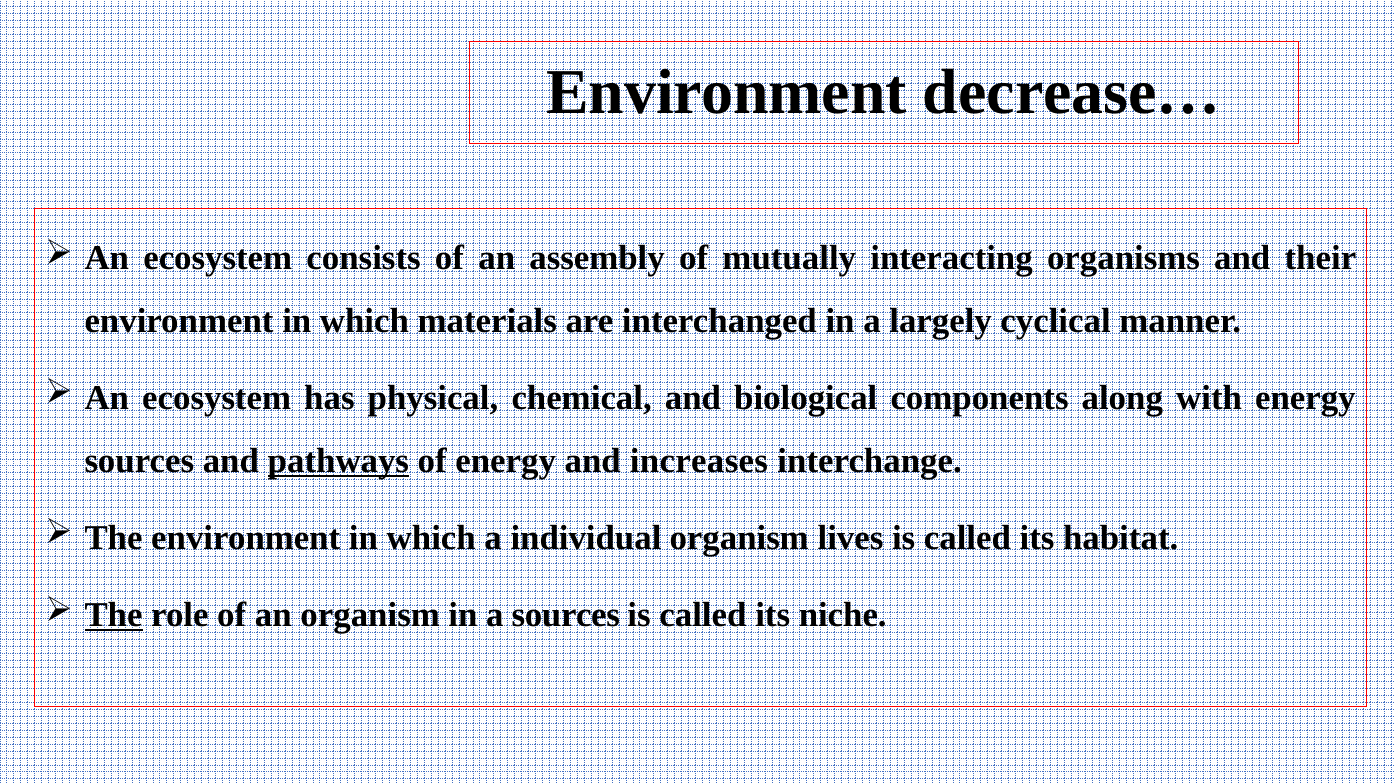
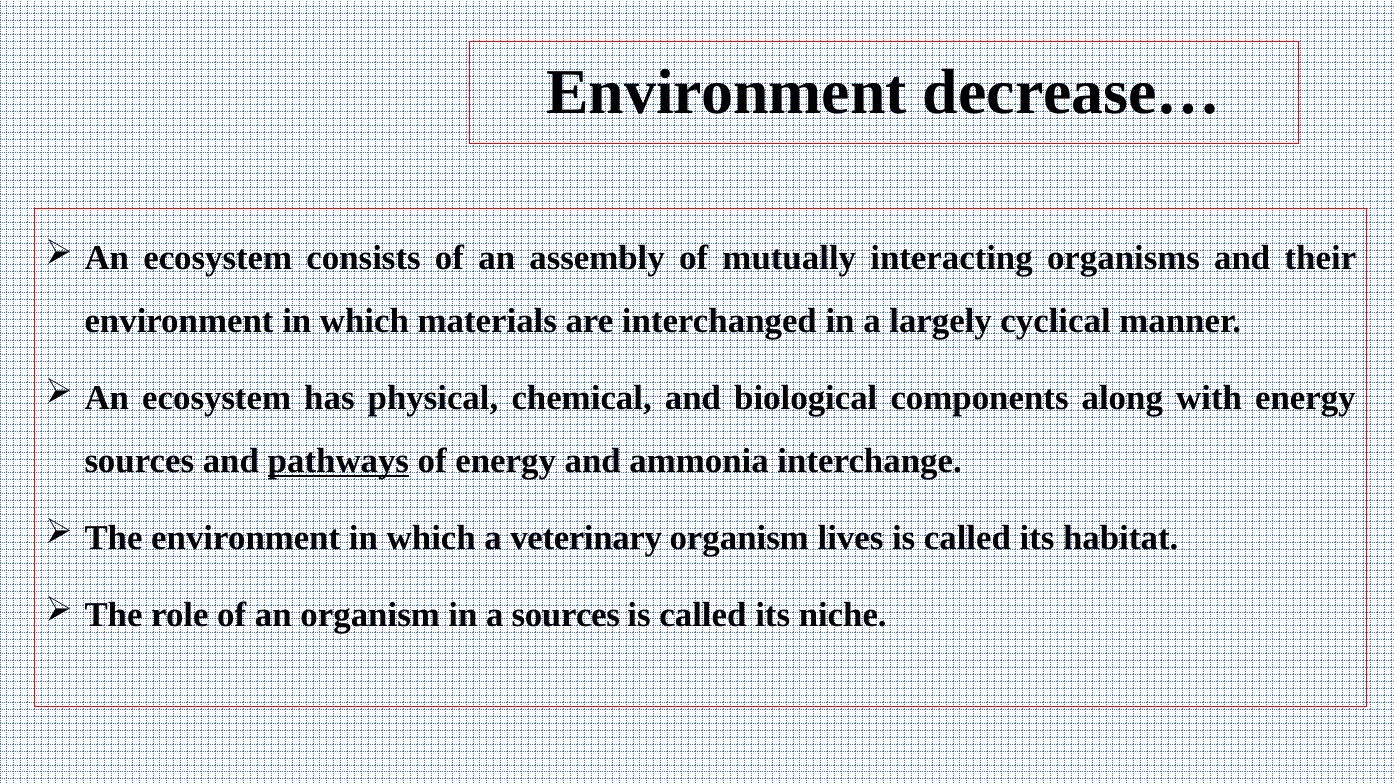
increases: increases -> ammonia
individual: individual -> veterinary
The at (114, 615) underline: present -> none
